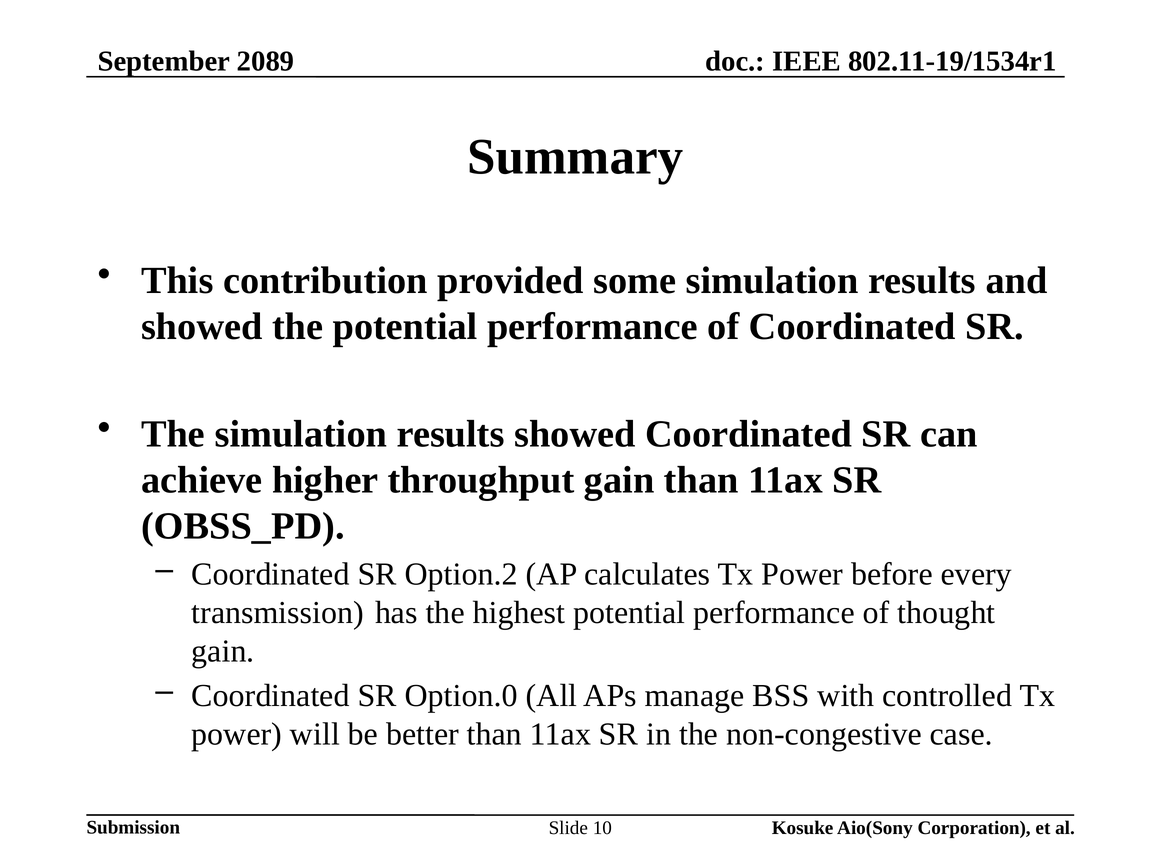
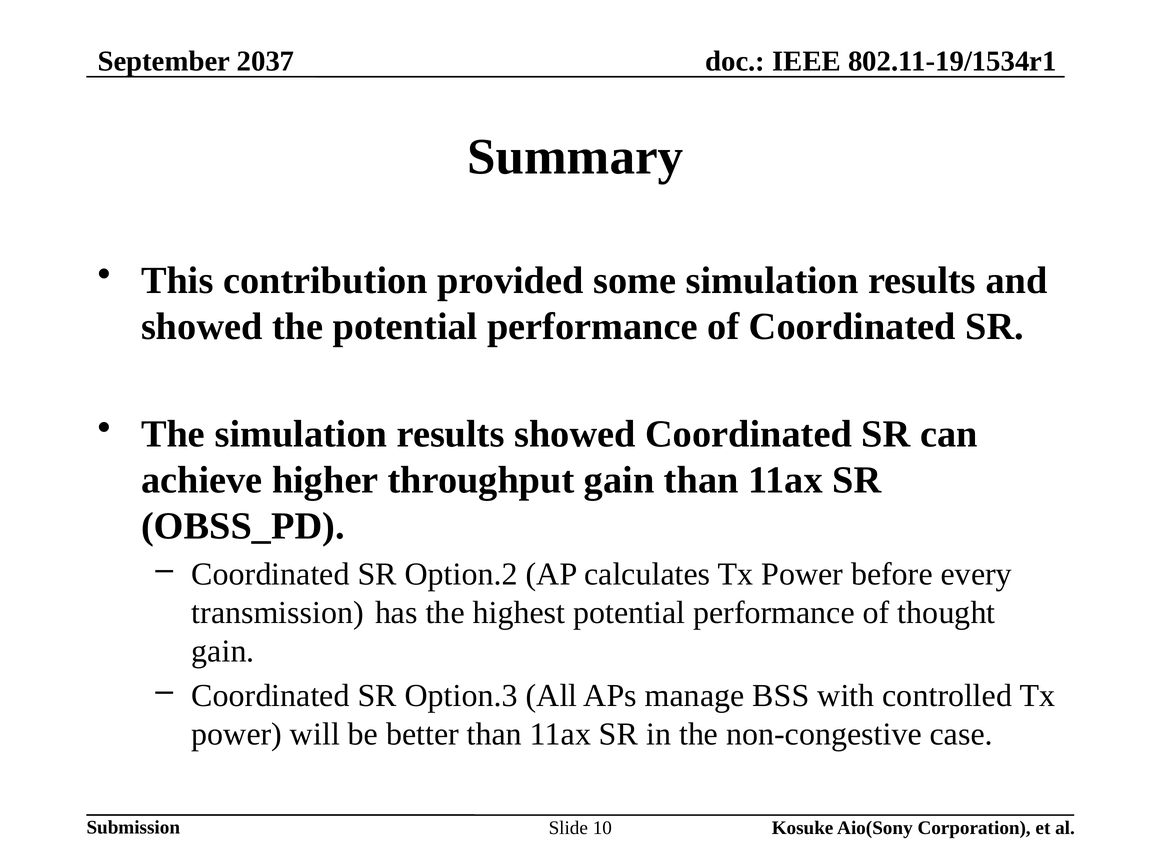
2089: 2089 -> 2037
Option.0: Option.0 -> Option.3
